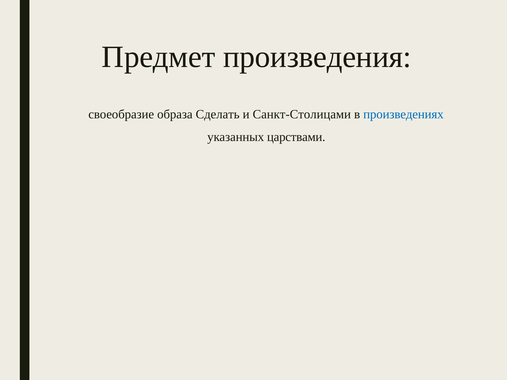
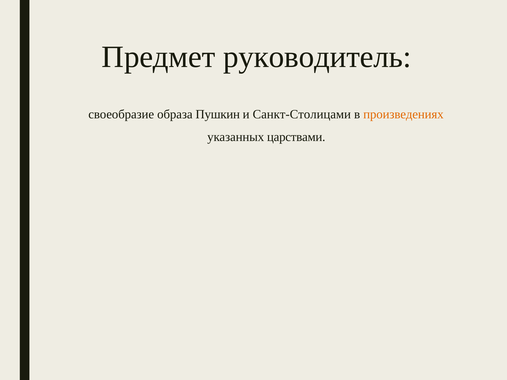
произведения: произведения -> руководитель
Сделать: Сделать -> Пушкин
произведениях colour: blue -> orange
